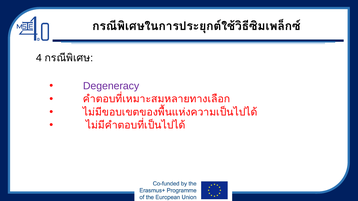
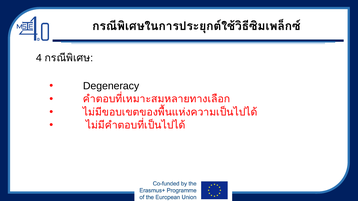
Degeneracy colour: purple -> black
